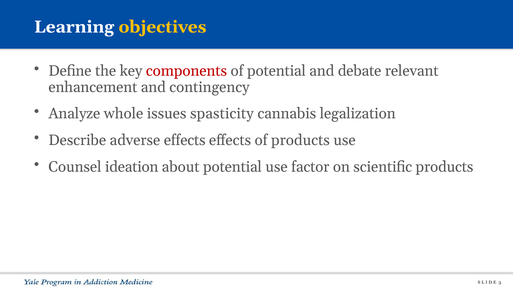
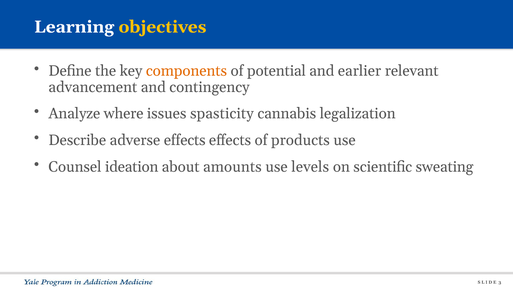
components colour: red -> orange
debate: debate -> earlier
enhancement: enhancement -> advancement
whole: whole -> where
about potential: potential -> amounts
factor: factor -> levels
scientific products: products -> sweating
